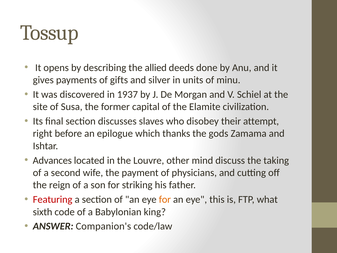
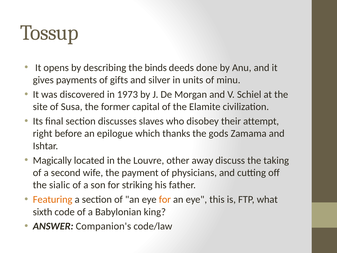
allied: allied -> binds
1937: 1937 -> 1973
Advances: Advances -> Magically
mind: mind -> away
reign: reign -> sialic
Featuring colour: red -> orange
